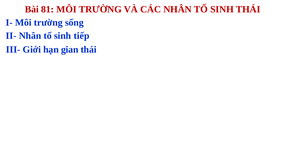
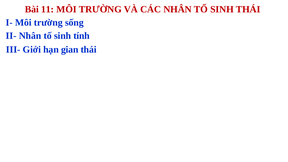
81: 81 -> 11
tiếp: tiếp -> tính
